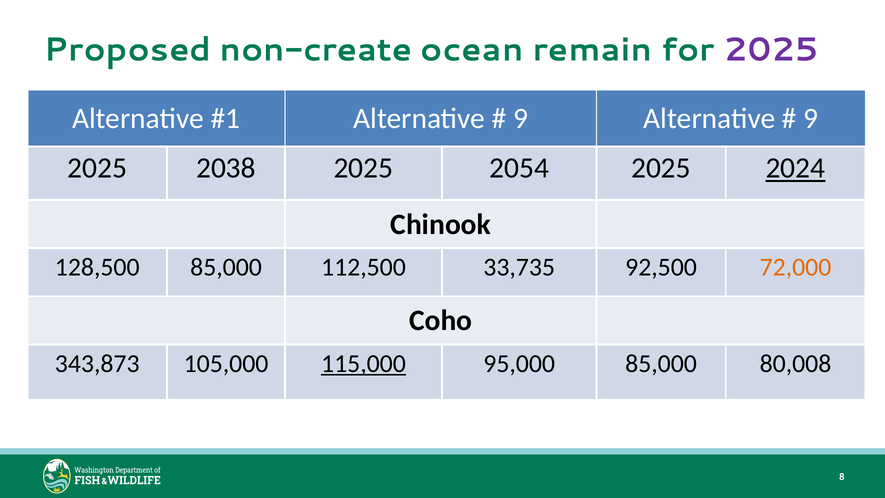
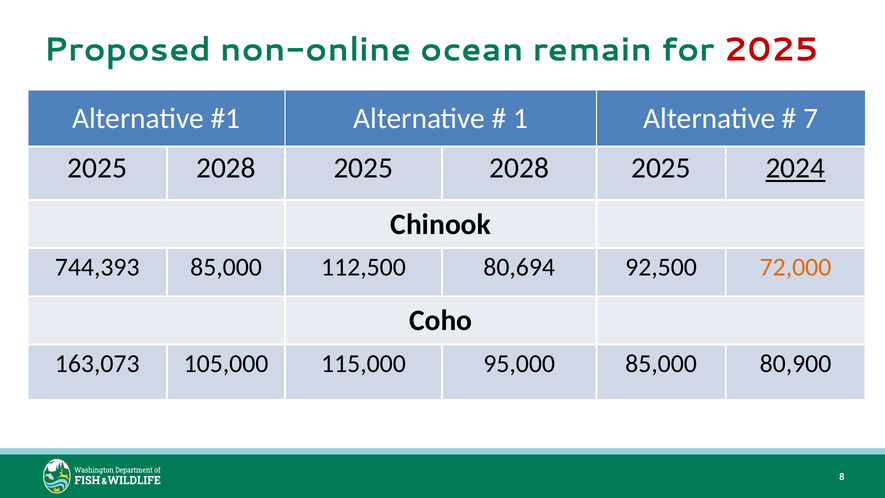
non-create: non-create -> non-online
2025 at (771, 50) colour: purple -> red
9 at (521, 118): 9 -> 1
9 at (811, 118): 9 -> 7
2038 at (226, 168): 2038 -> 2028
2054 at (519, 168): 2054 -> 2028
128,500: 128,500 -> 744,393
33,735: 33,735 -> 80,694
343,873: 343,873 -> 163,073
115,000 underline: present -> none
80,008: 80,008 -> 80,900
